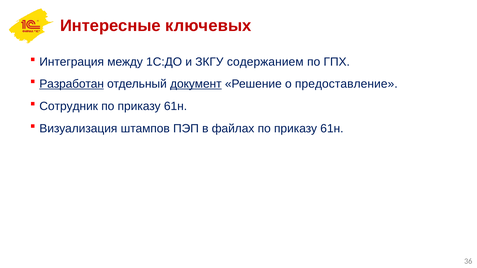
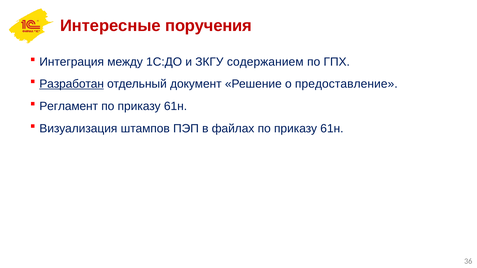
ключевых: ключевых -> поручения
документ underline: present -> none
Сотрудник: Сотрудник -> Регламент
